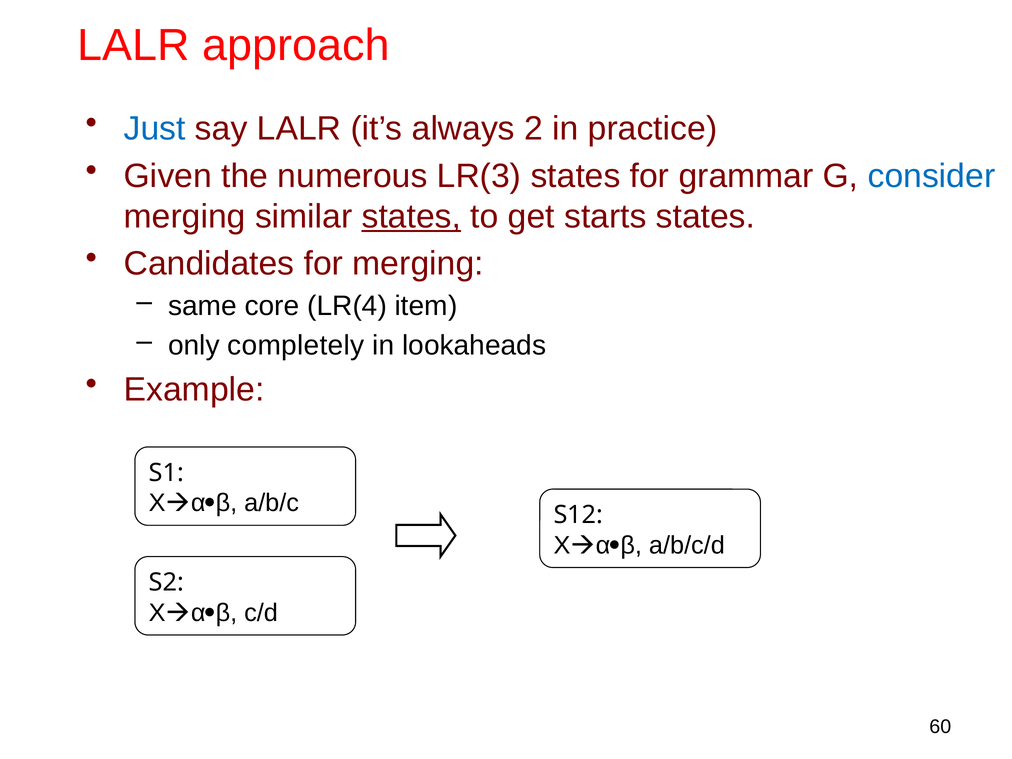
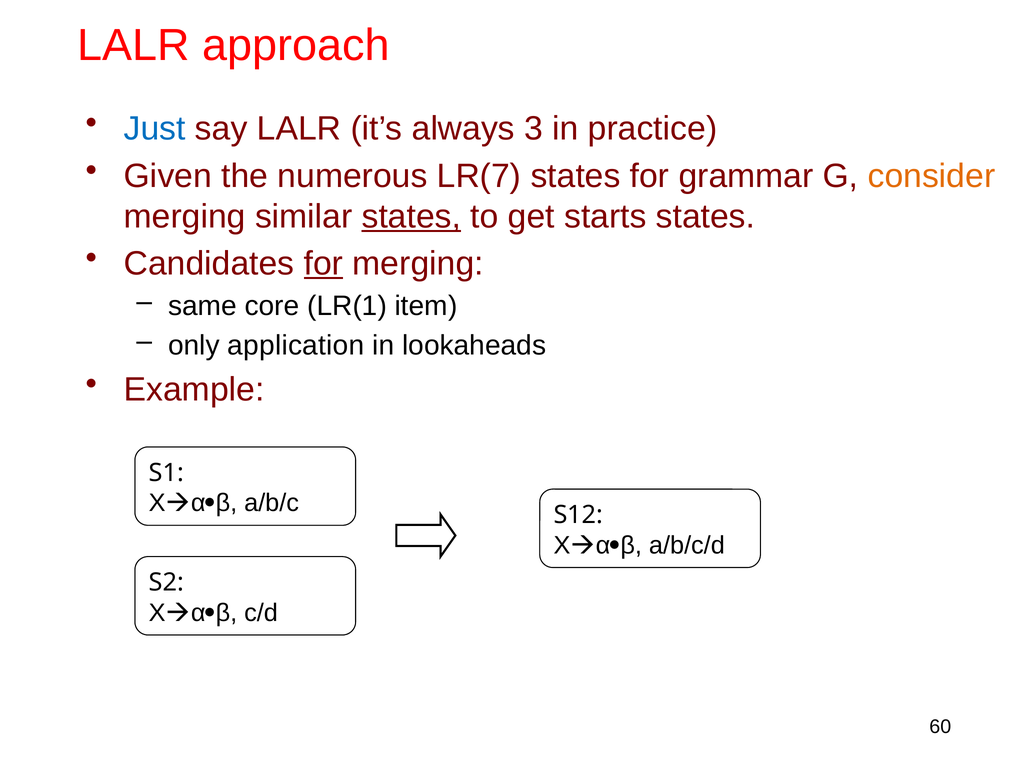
2: 2 -> 3
LR(3: LR(3 -> LR(7
consider colour: blue -> orange
for at (323, 264) underline: none -> present
LR(4: LR(4 -> LR(1
completely: completely -> application
